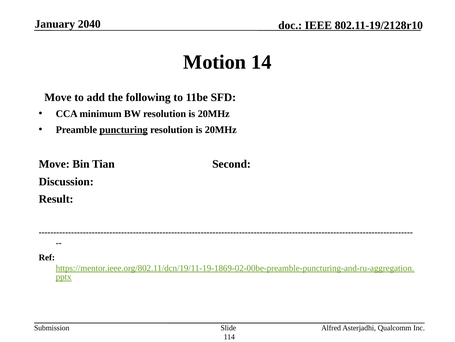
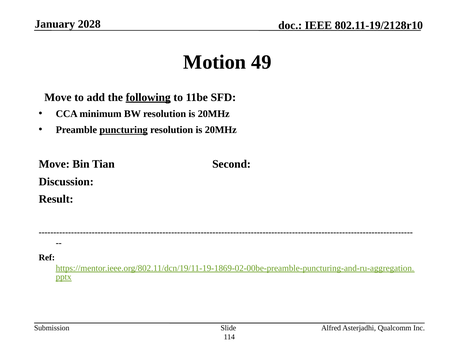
2040: 2040 -> 2028
14: 14 -> 49
following underline: none -> present
